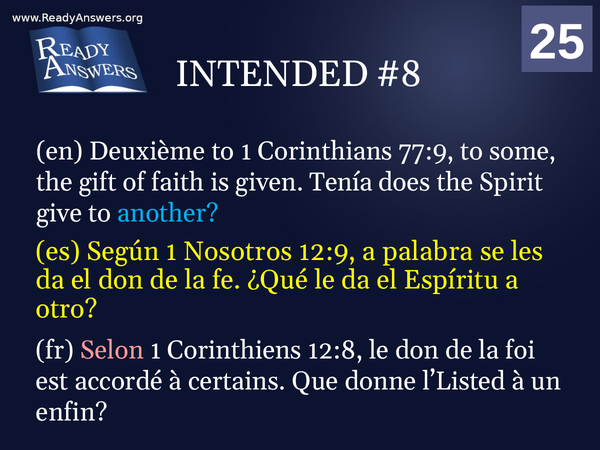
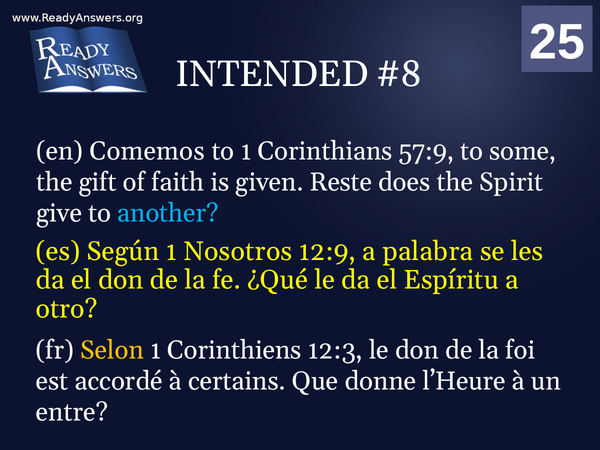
Deuxième: Deuxième -> Comemos
77:9: 77:9 -> 57:9
Tenía: Tenía -> Reste
Selon colour: pink -> yellow
12:8: 12:8 -> 12:3
l’Listed: l’Listed -> l’Heure
enfin: enfin -> entre
